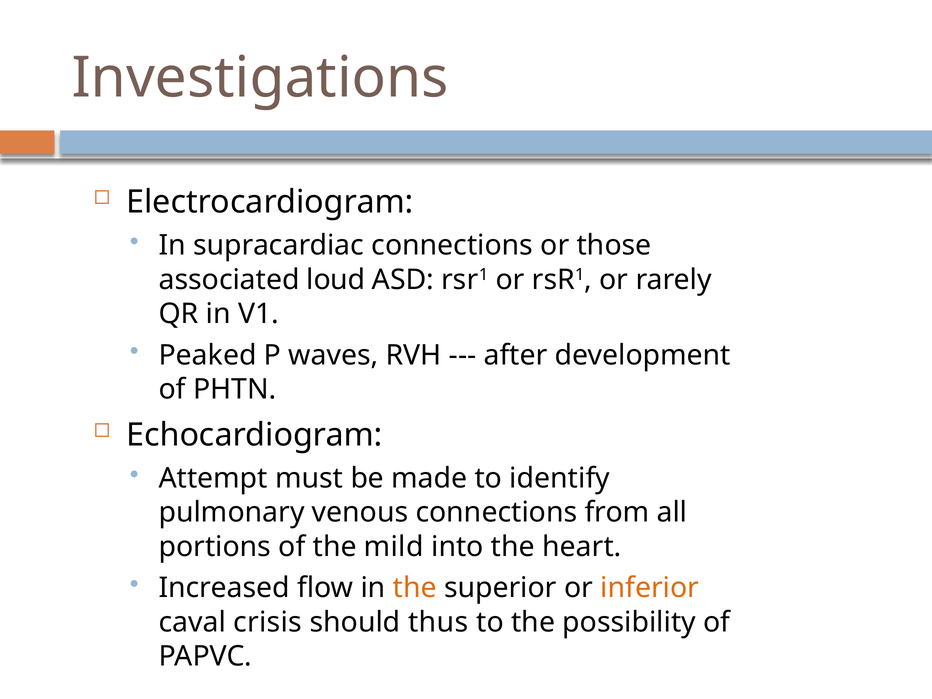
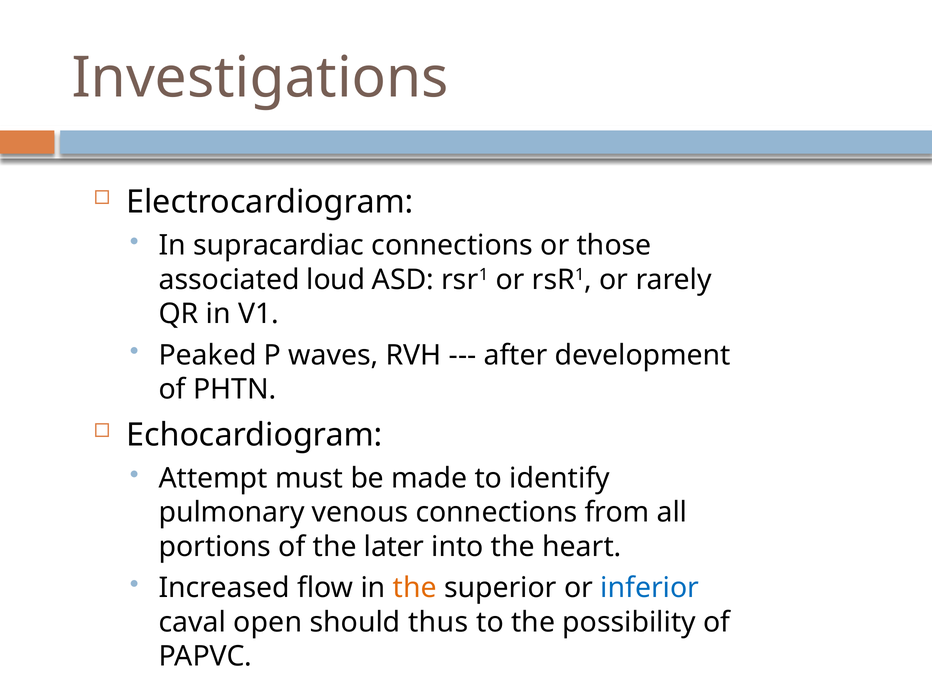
mild: mild -> later
inferior colour: orange -> blue
crisis: crisis -> open
